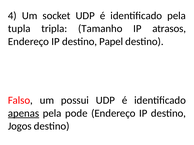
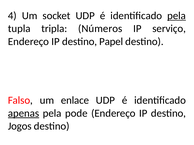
pela at (177, 16) underline: none -> present
Tamanho: Tamanho -> Números
atrasos: atrasos -> serviço
possui: possui -> enlace
